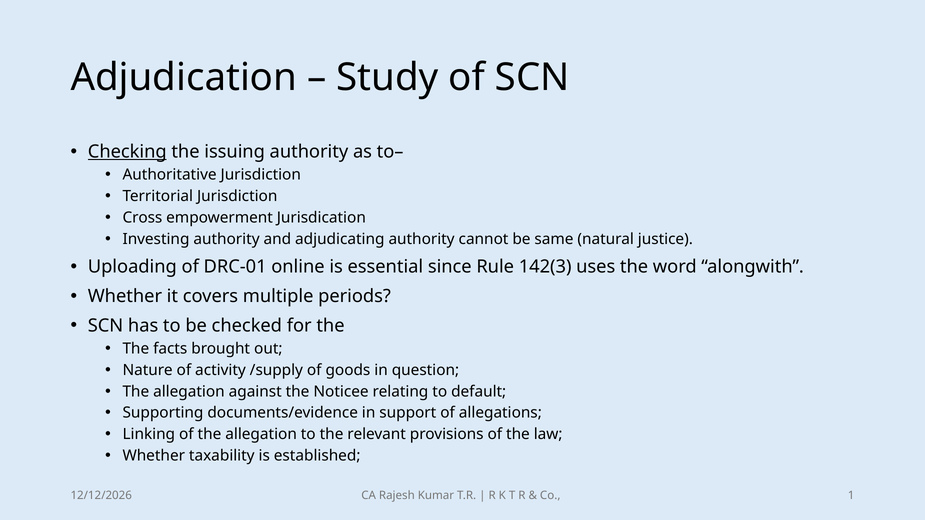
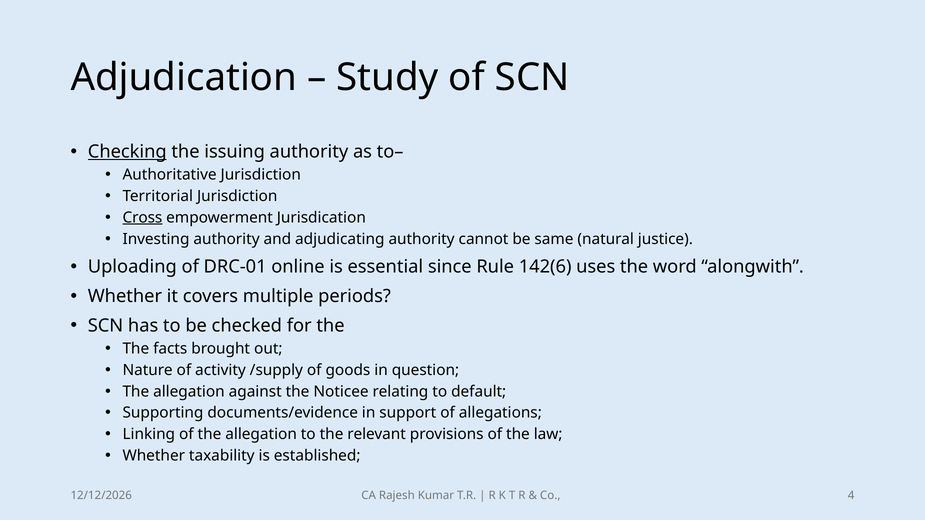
Cross underline: none -> present
142(3: 142(3 -> 142(6
1: 1 -> 4
